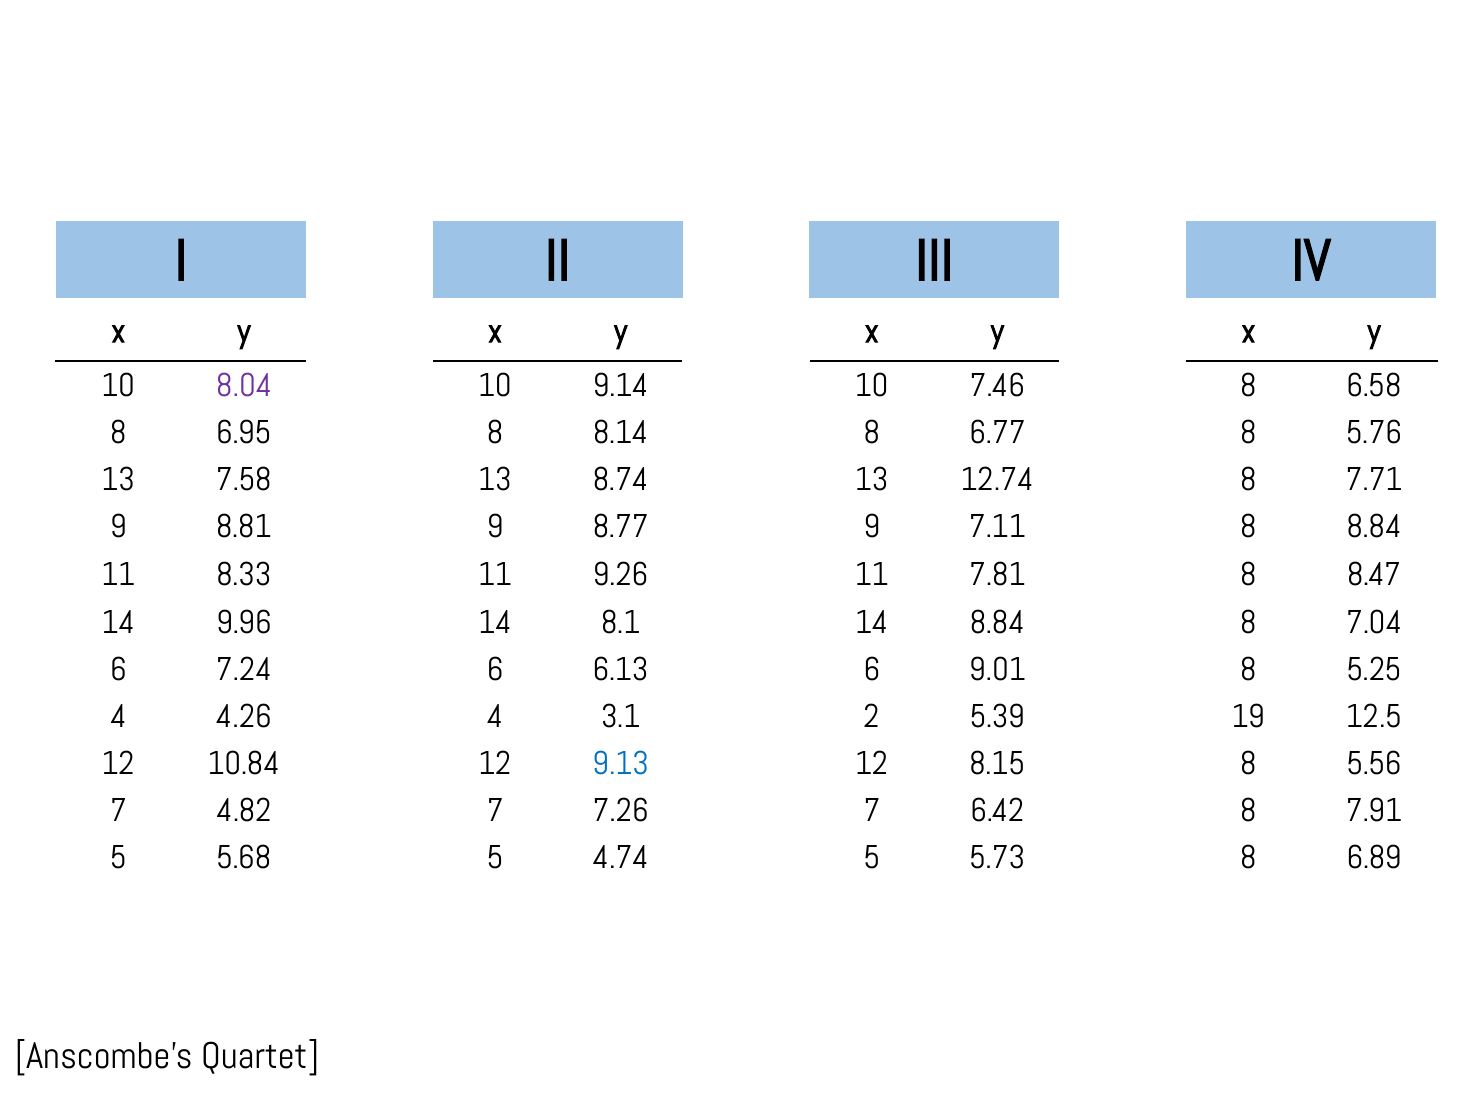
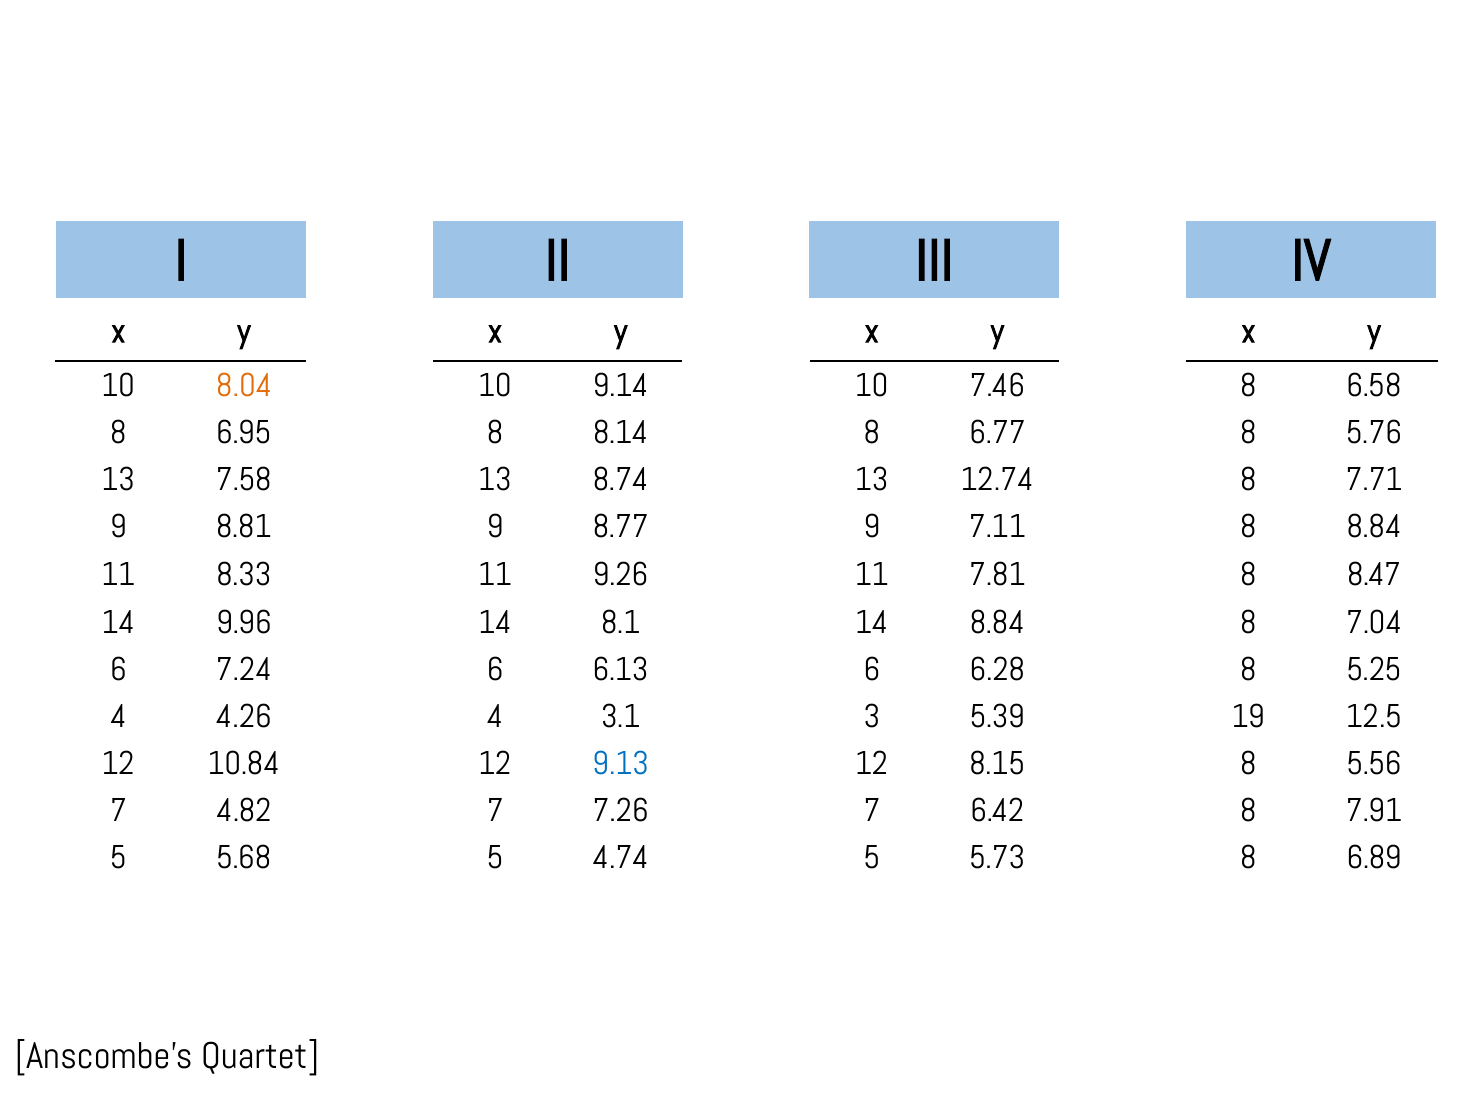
8.04 colour: purple -> orange
9.01: 9.01 -> 6.28
2: 2 -> 3
